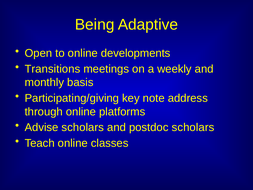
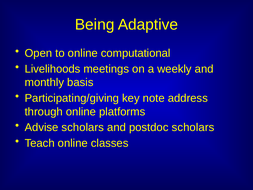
developments: developments -> computational
Transitions: Transitions -> Livelihoods
